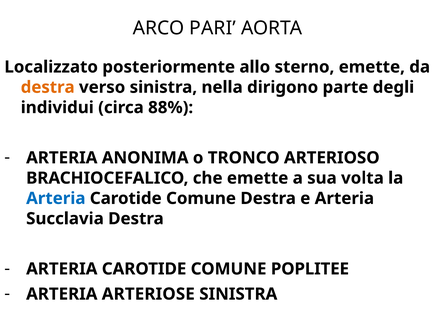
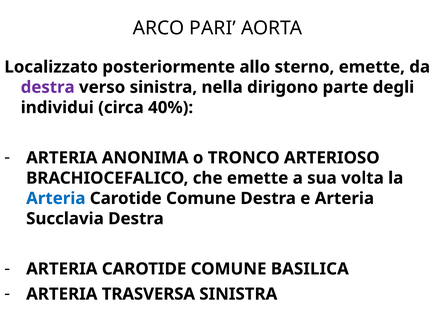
destra at (48, 87) colour: orange -> purple
88%: 88% -> 40%
POPLITEE: POPLITEE -> BASILICA
ARTERIOSE: ARTERIOSE -> TRASVERSA
